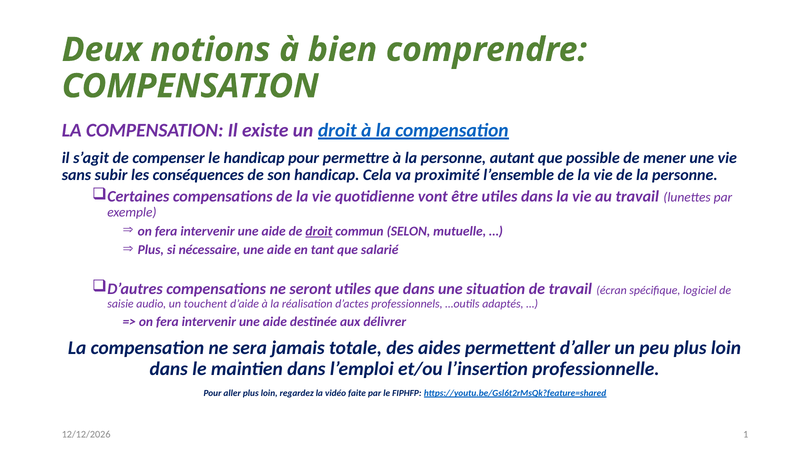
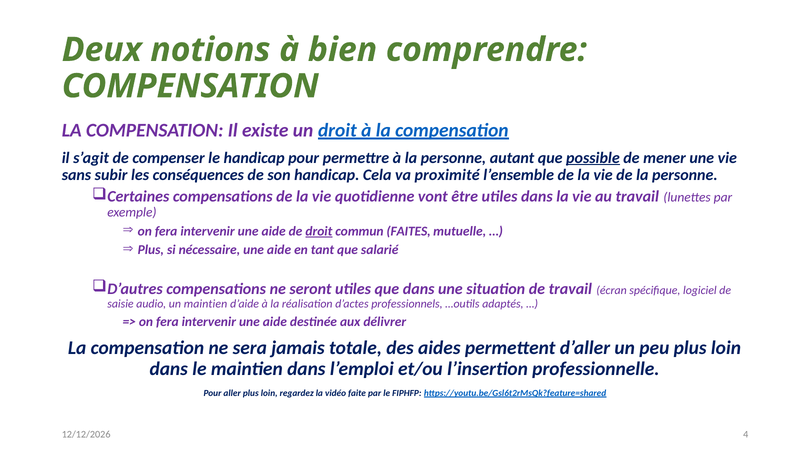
possible underline: none -> present
SELON: SELON -> FAITES
un touchent: touchent -> maintien
1: 1 -> 4
